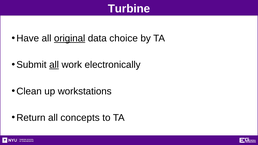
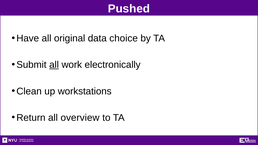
Turbine: Turbine -> Pushed
original underline: present -> none
concepts: concepts -> overview
